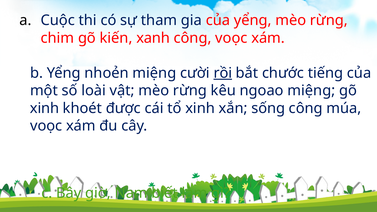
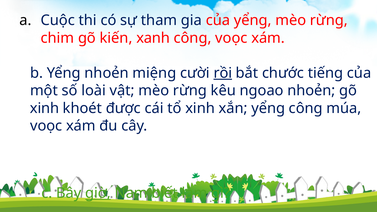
ngoao miệng: miệng -> nhoẻn
xắn sống: sống -> yểng
giờ underline: none -> present
